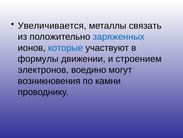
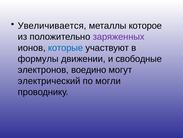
связать: связать -> которое
заряженных colour: blue -> purple
строением: строением -> свободные
возникновения: возникновения -> электрический
камни: камни -> могли
